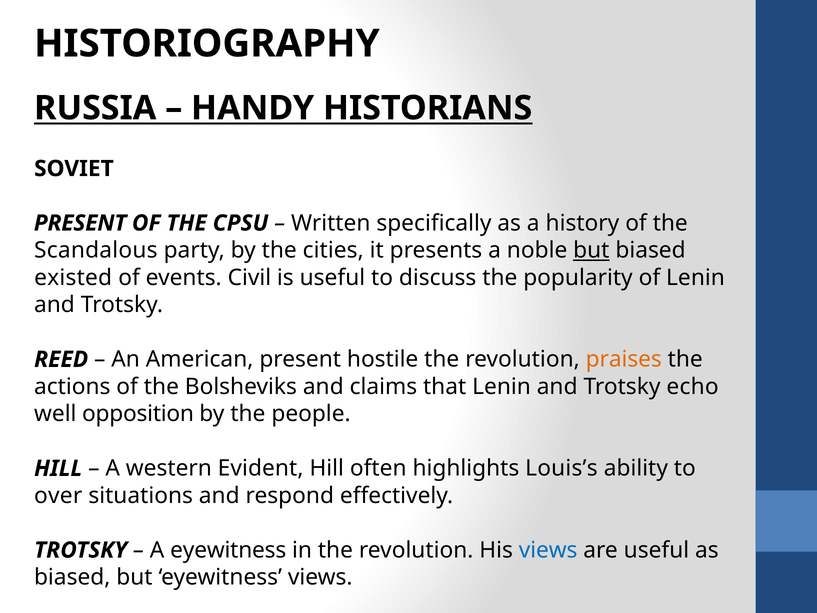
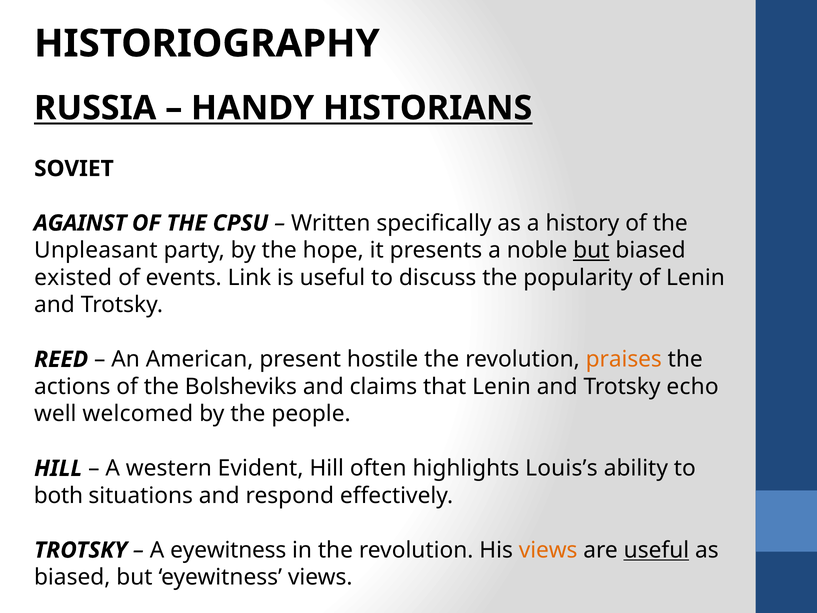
PRESENT at (80, 223): PRESENT -> AGAINST
Scandalous: Scandalous -> Unpleasant
cities: cities -> hope
Civil: Civil -> Link
opposition: opposition -> welcomed
over: over -> both
views at (548, 550) colour: blue -> orange
useful at (656, 550) underline: none -> present
